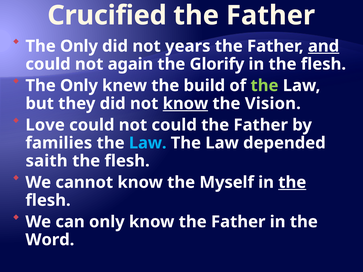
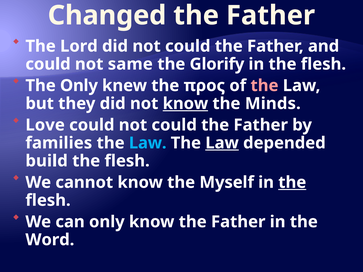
Crucified: Crucified -> Changed
Only at (79, 46): Only -> Lord
did not years: years -> could
and underline: present -> none
again: again -> same
build: build -> προς
the at (264, 86) colour: light green -> pink
Vision: Vision -> Minds
Law at (222, 143) underline: none -> present
saith: saith -> build
